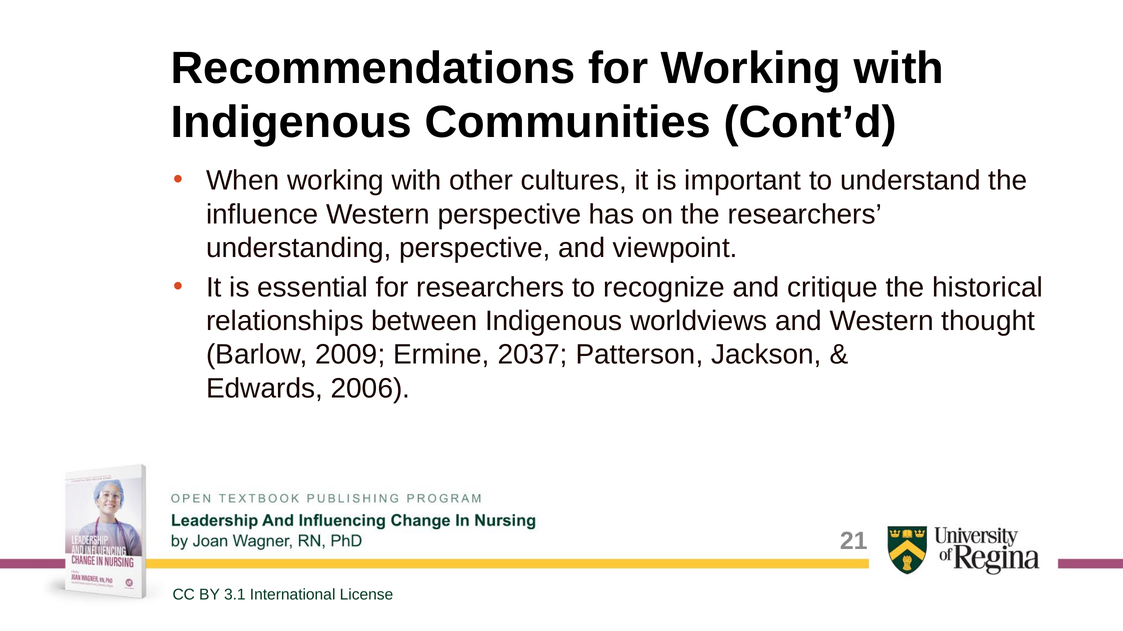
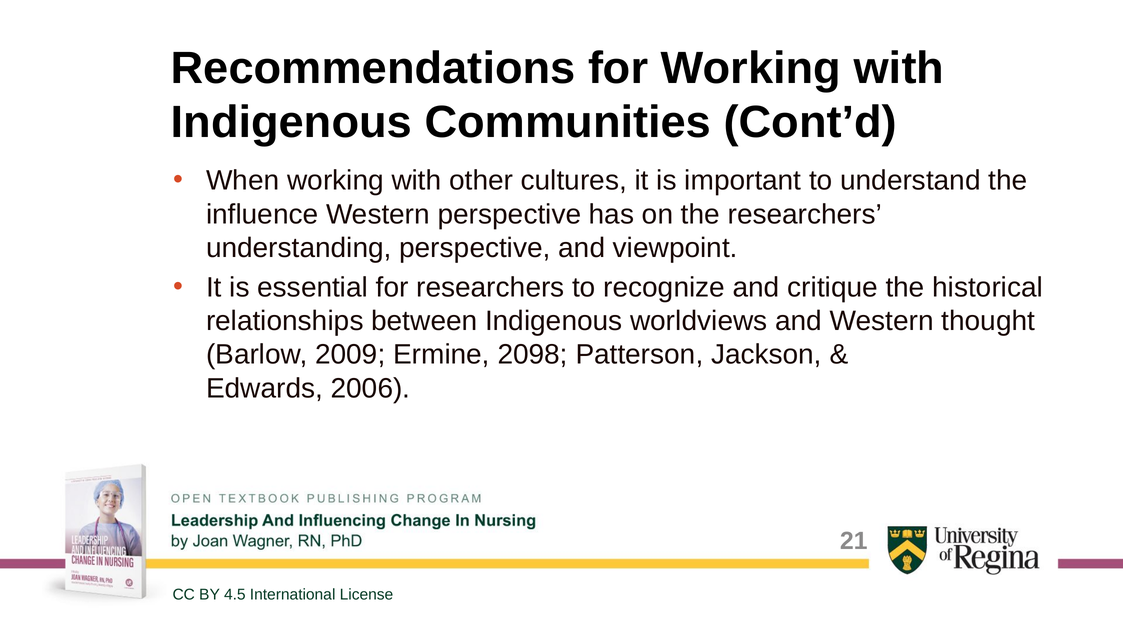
2037: 2037 -> 2098
3.1: 3.1 -> 4.5
